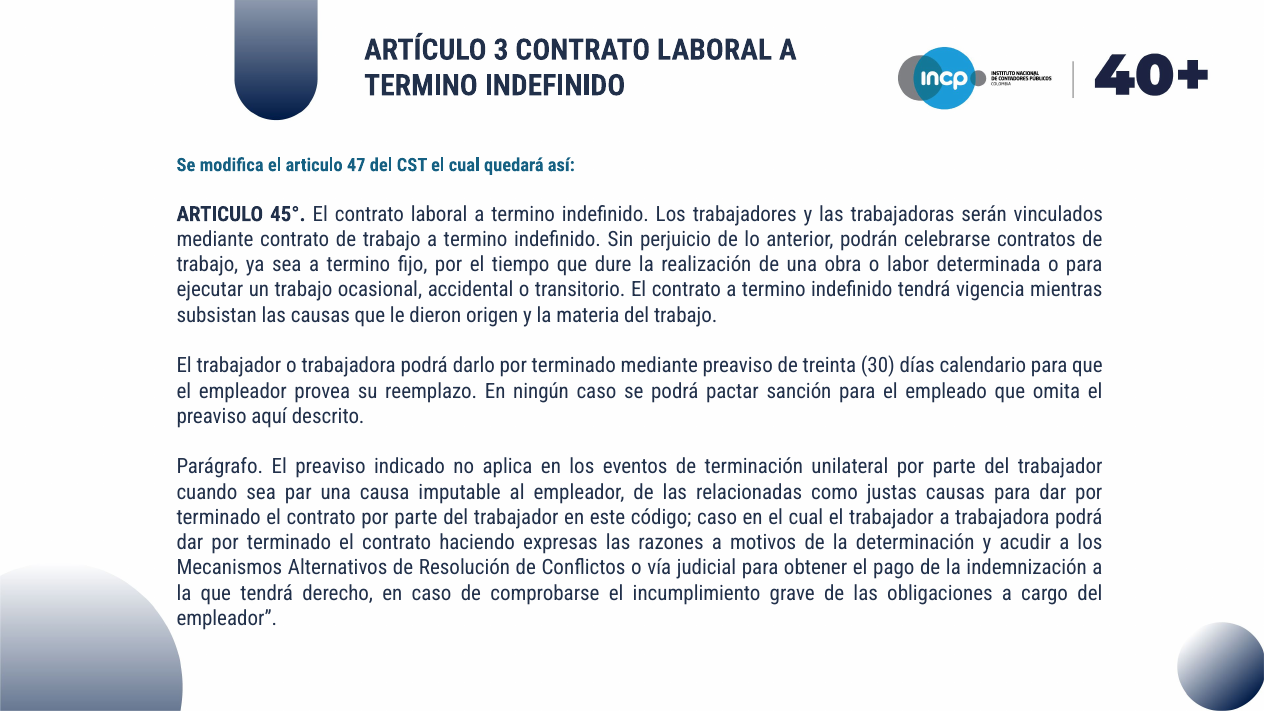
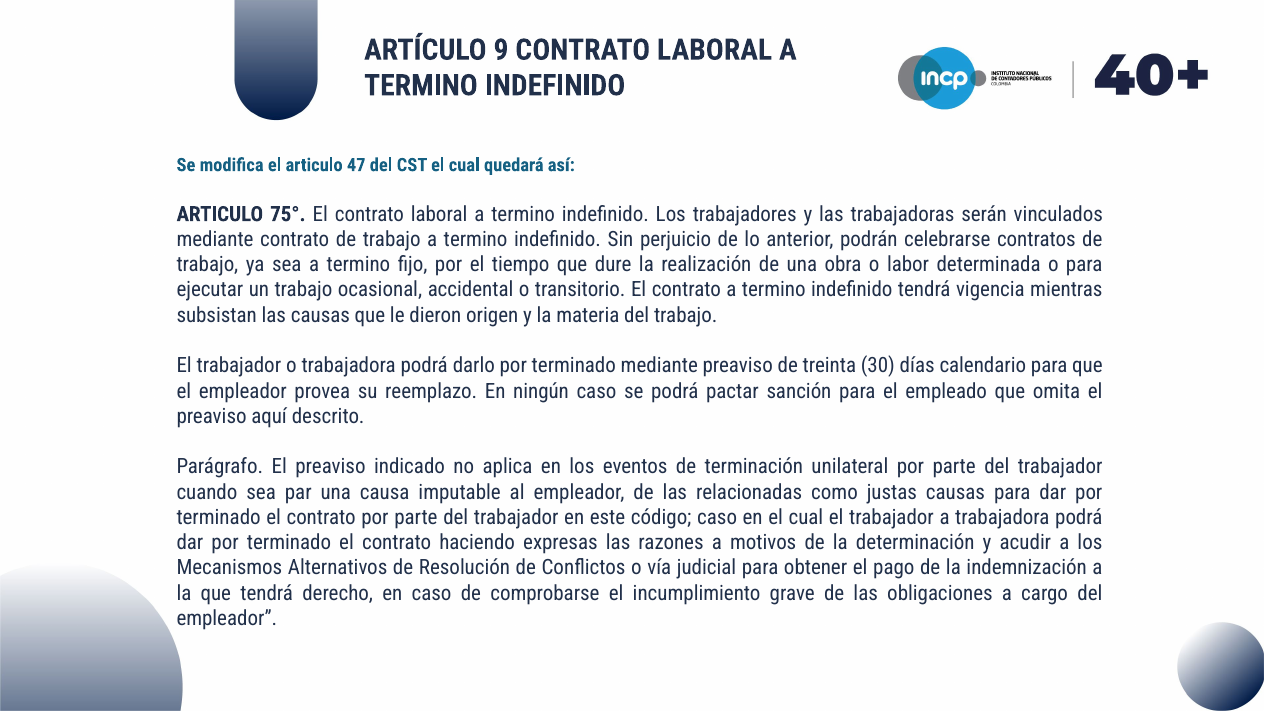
3: 3 -> 9
45°: 45° -> 75°
